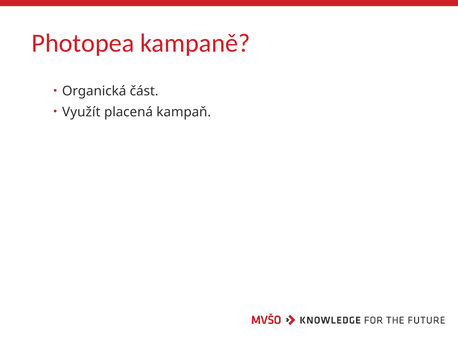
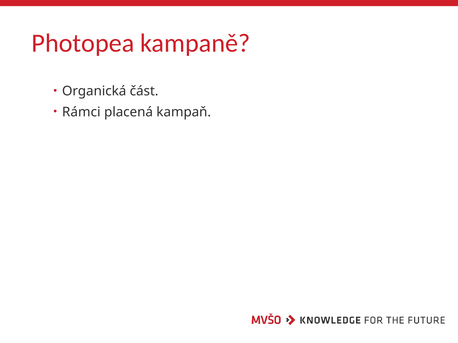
Využít: Využít -> Rámci
